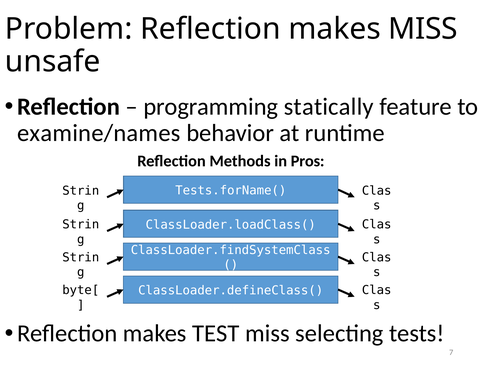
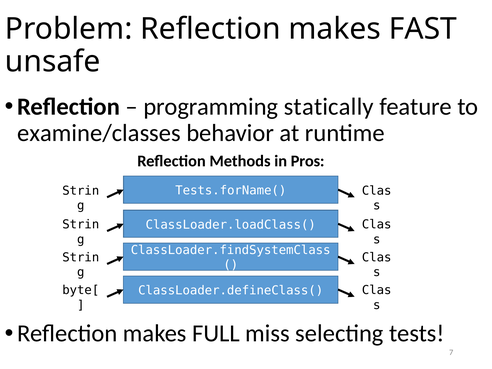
makes MISS: MISS -> FAST
examine/names: examine/names -> examine/classes
TEST: TEST -> FULL
